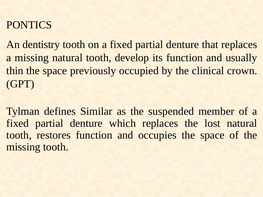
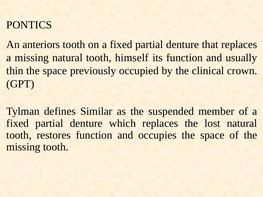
dentistry: dentistry -> anteriors
develop: develop -> himself
